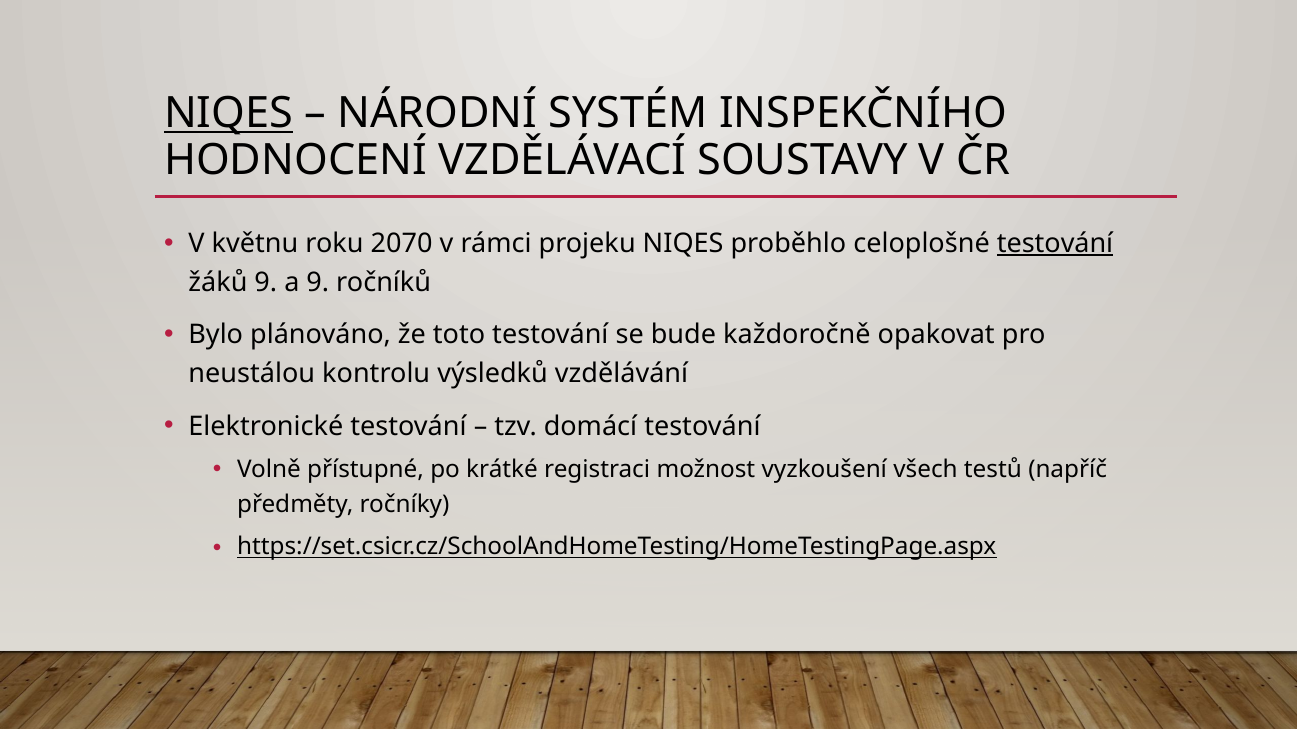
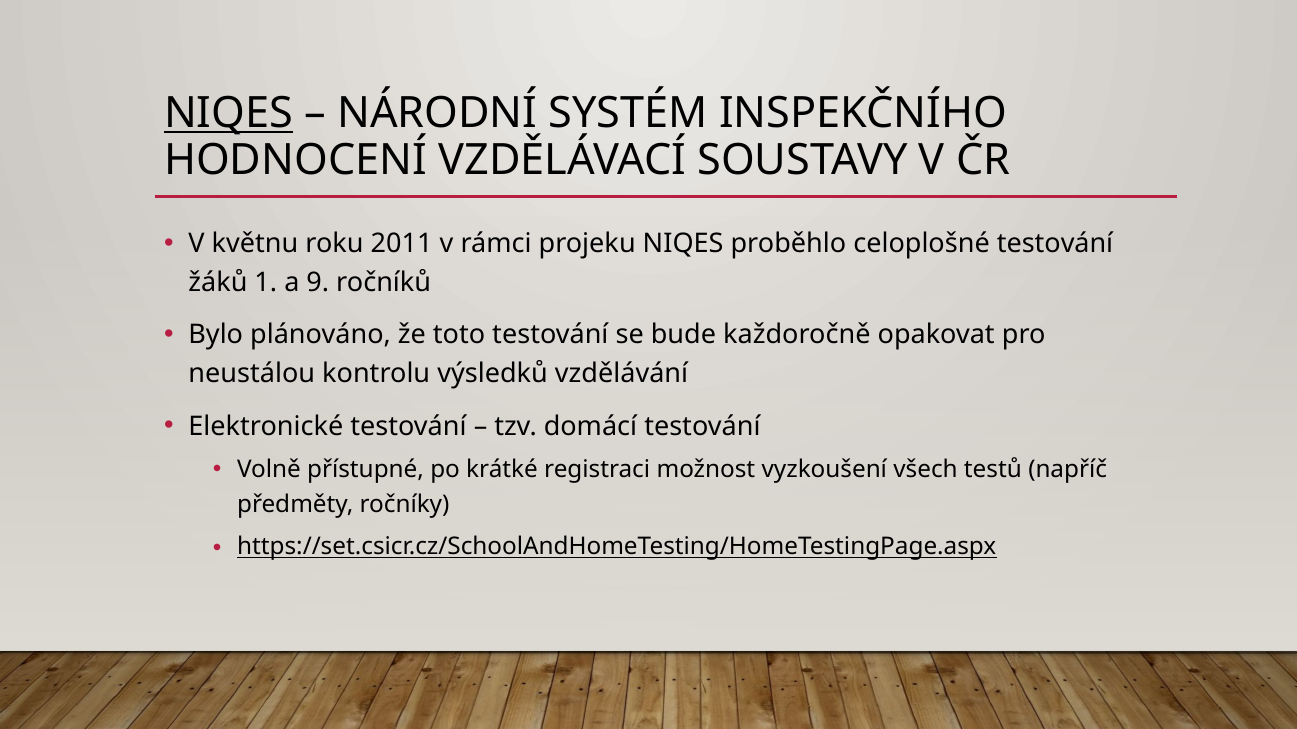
2070: 2070 -> 2011
testování at (1055, 244) underline: present -> none
žáků 9: 9 -> 1
